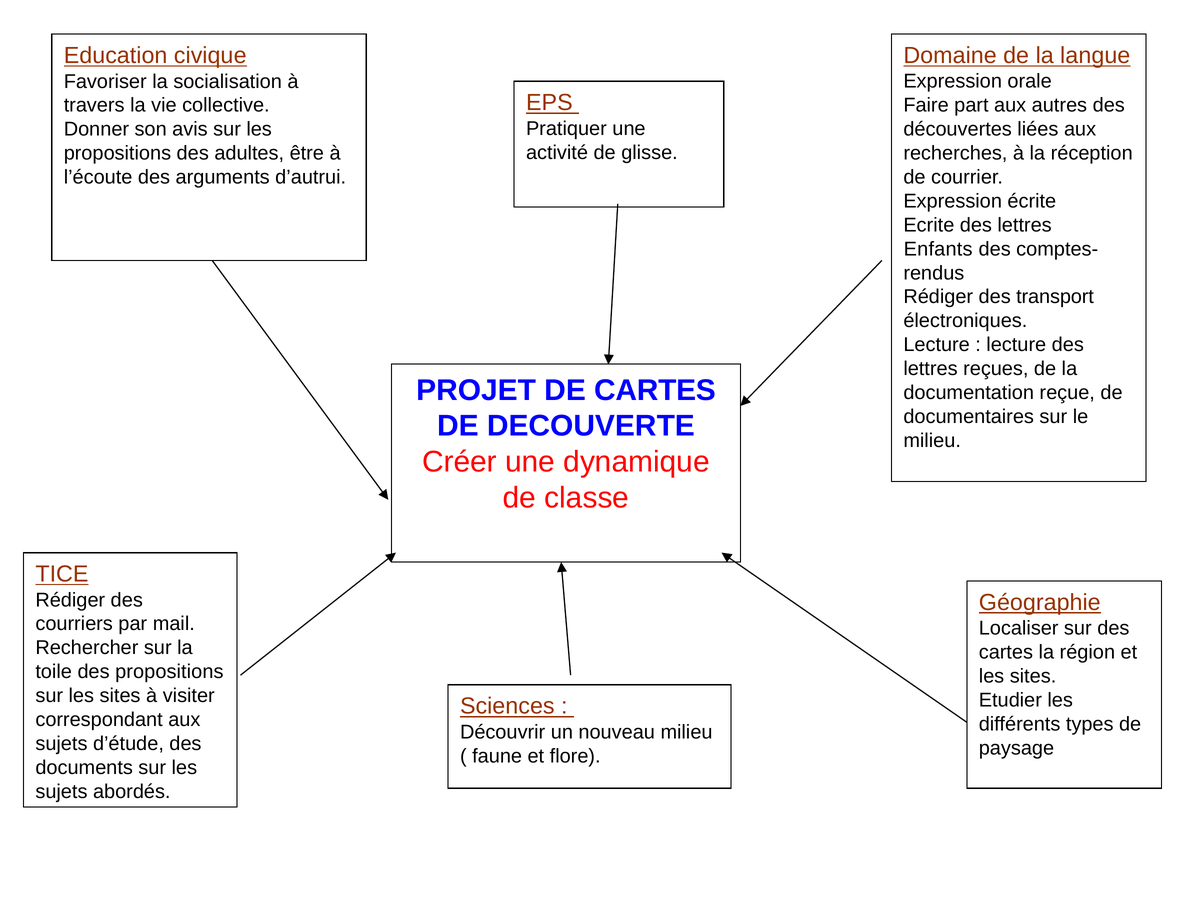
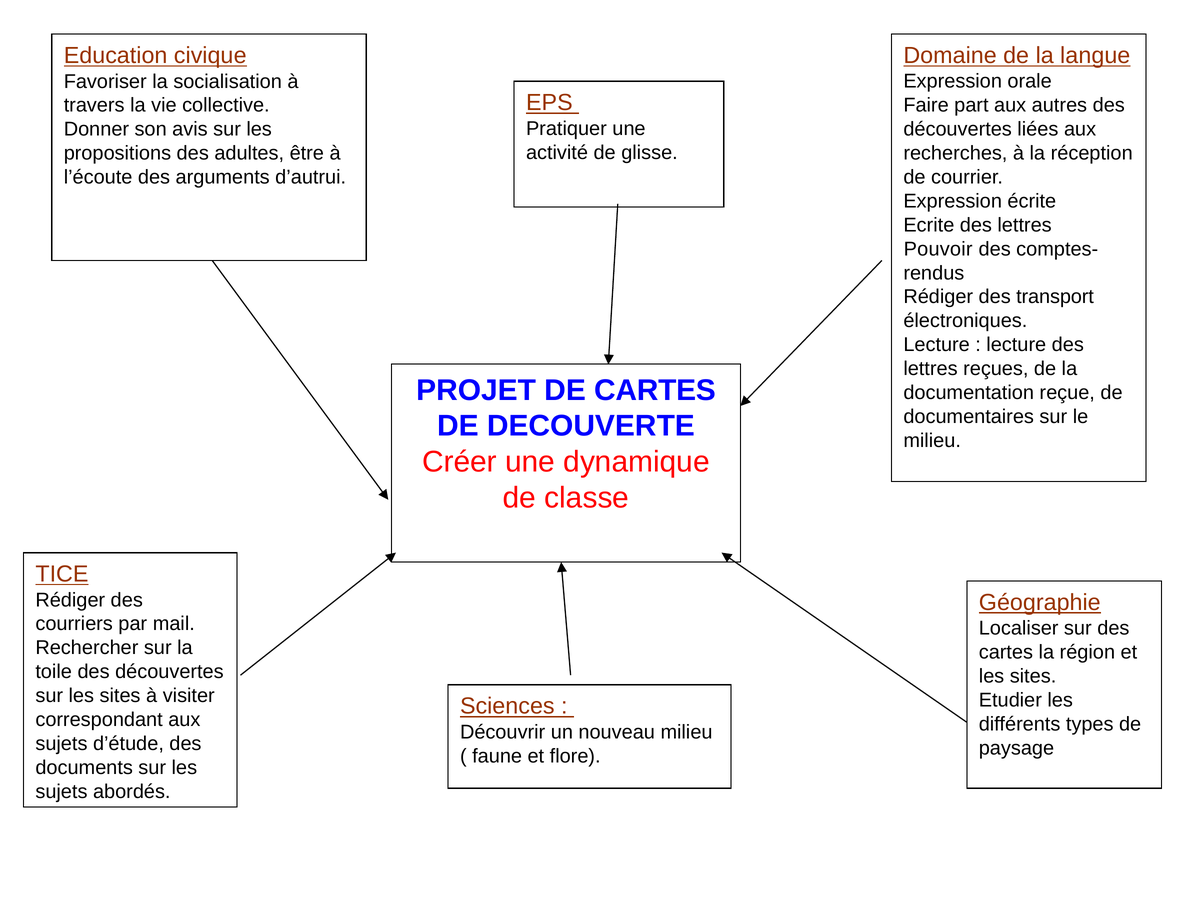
Enfants: Enfants -> Pouvoir
toile des propositions: propositions -> découvertes
